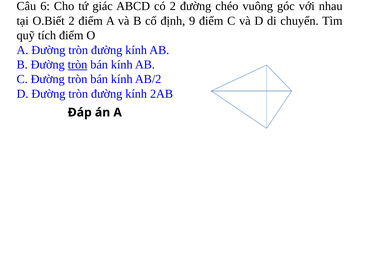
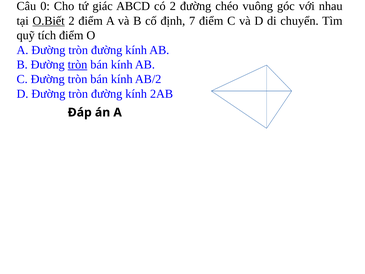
6: 6 -> 0
O.Biết underline: none -> present
9: 9 -> 7
